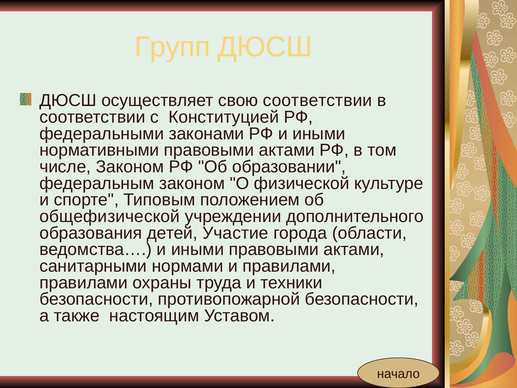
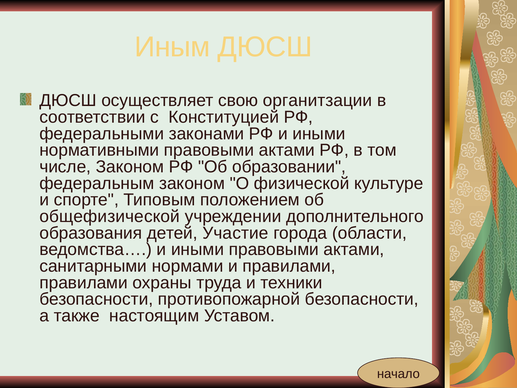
Групп: Групп -> Иным
свою соответствии: соответствии -> органитзации
